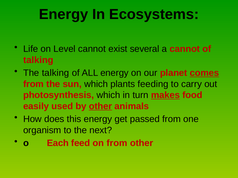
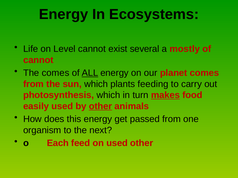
a cannot: cannot -> mostly
talking at (38, 60): talking -> cannot
The talking: talking -> comes
ALL underline: none -> present
comes at (204, 73) underline: present -> none
on from: from -> used
